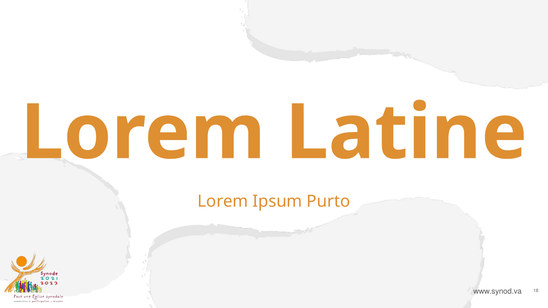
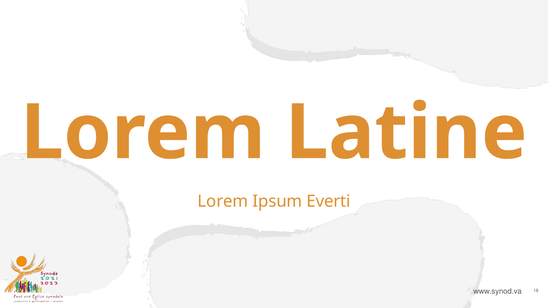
Purto: Purto -> Everti
